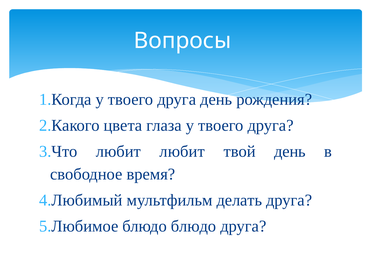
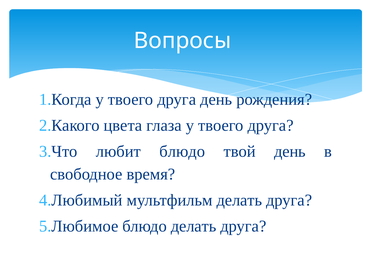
любит любит: любит -> блюдо
блюдо блюдо: блюдо -> делать
